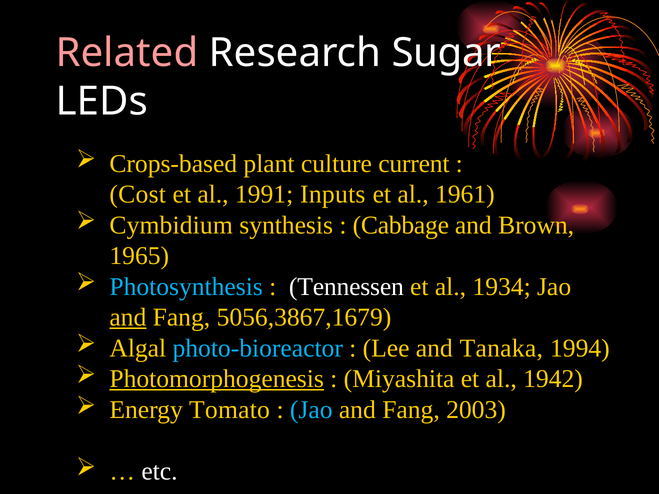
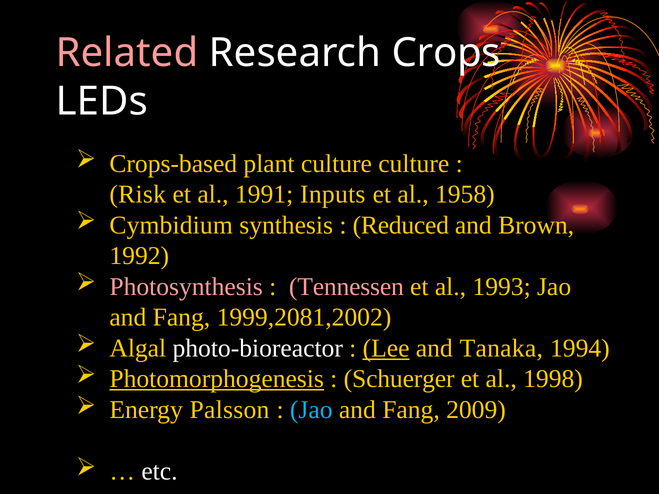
Sugar: Sugar -> Crops
culture current: current -> culture
Cost: Cost -> Risk
1961: 1961 -> 1958
Cabbage: Cabbage -> Reduced
1965: 1965 -> 1992
Photosynthesis colour: light blue -> pink
Tennessen colour: white -> pink
1934: 1934 -> 1993
and at (128, 318) underline: present -> none
5056,3867,1679: 5056,3867,1679 -> 1999,2081,2002
photo-bioreactor colour: light blue -> white
Lee underline: none -> present
Miyashita: Miyashita -> Schuerger
1942: 1942 -> 1998
Tomato: Tomato -> Palsson
2003: 2003 -> 2009
